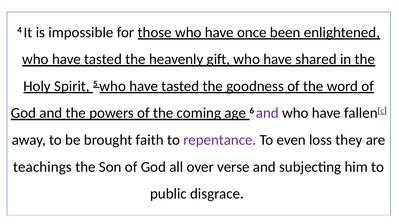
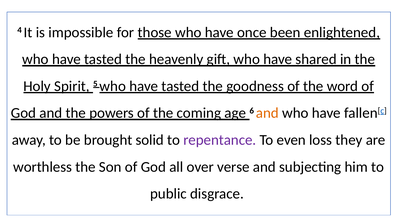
and at (267, 113) colour: purple -> orange
faith: faith -> solid
teachings: teachings -> worthless
